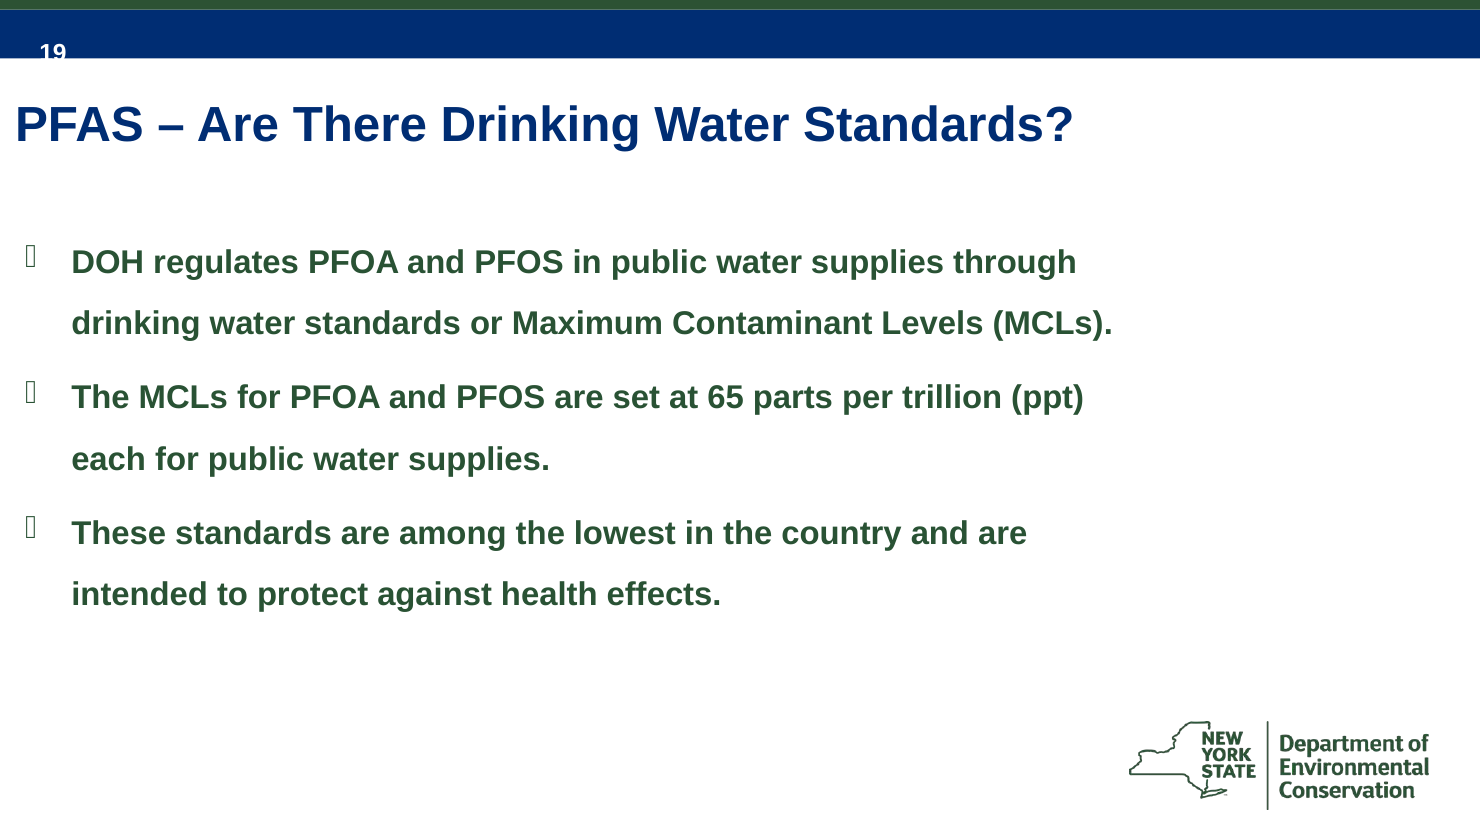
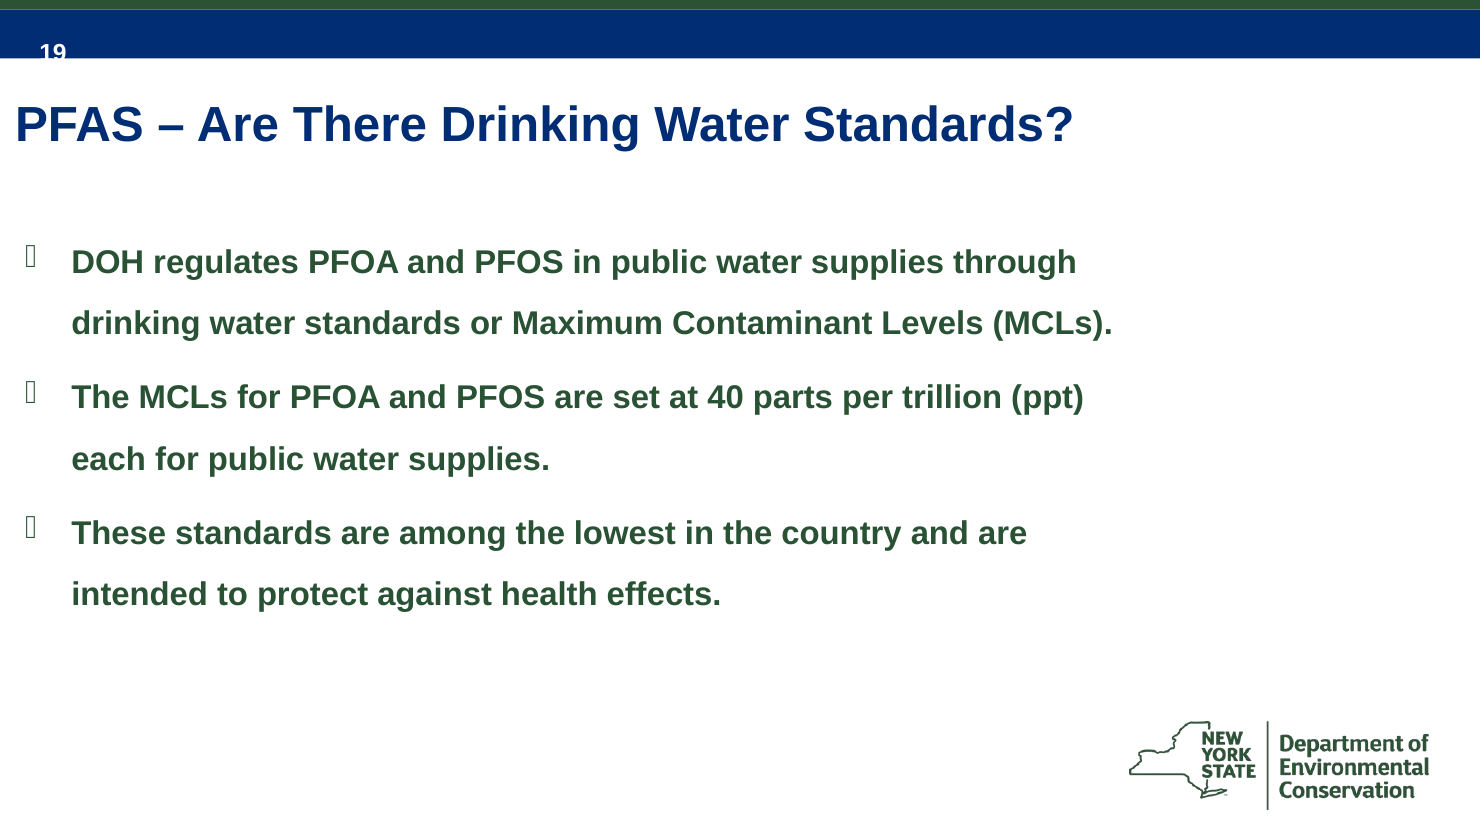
65: 65 -> 40
